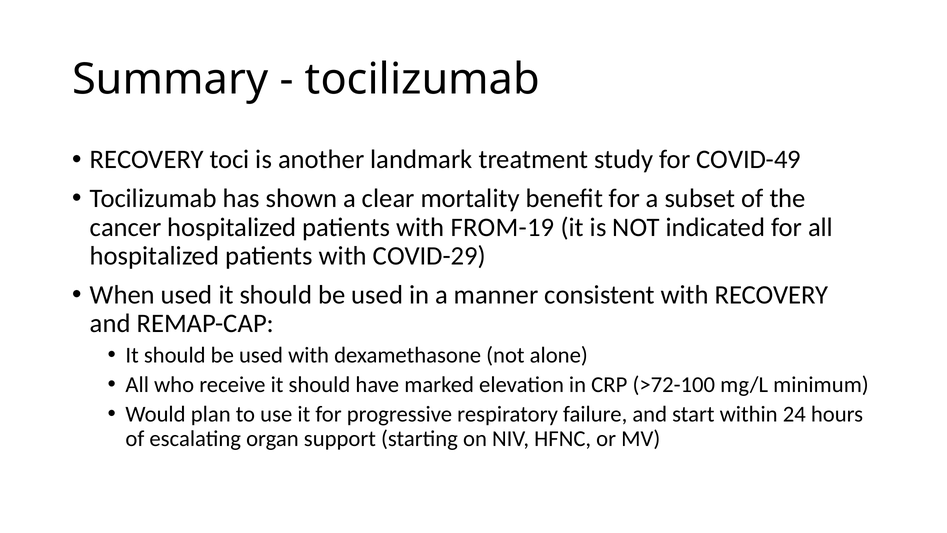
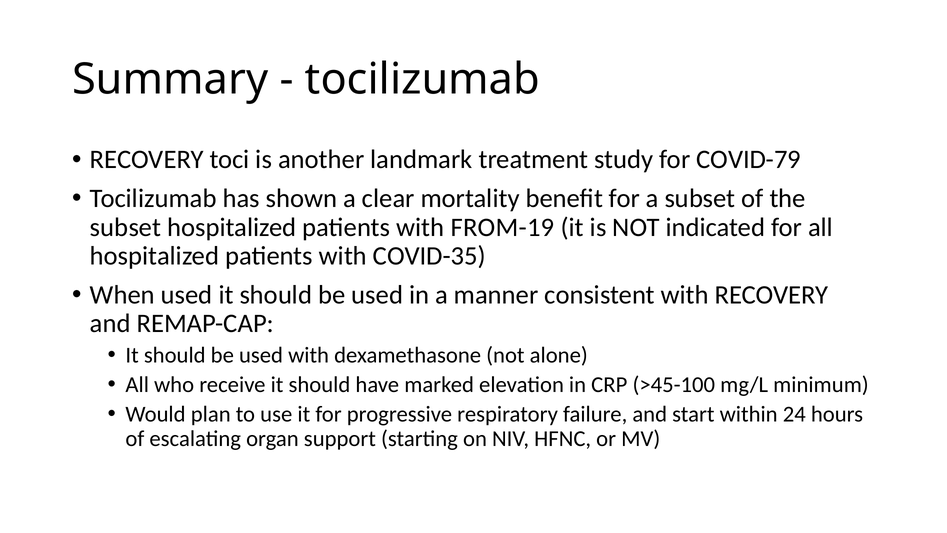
COVID-49: COVID-49 -> COVID-79
cancer at (126, 227): cancer -> subset
COVID-29: COVID-29 -> COVID-35
>72-100: >72-100 -> >45-100
